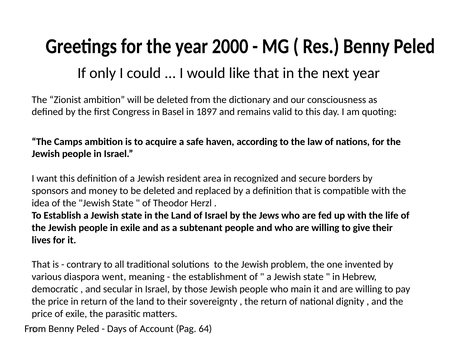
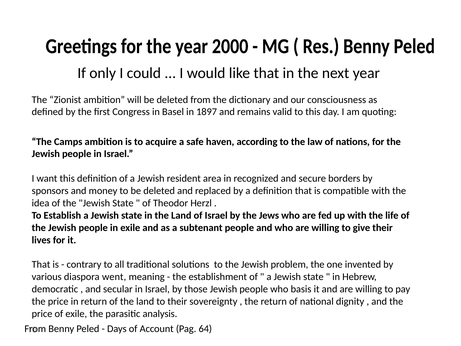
main: main -> basis
matters: matters -> analysis
